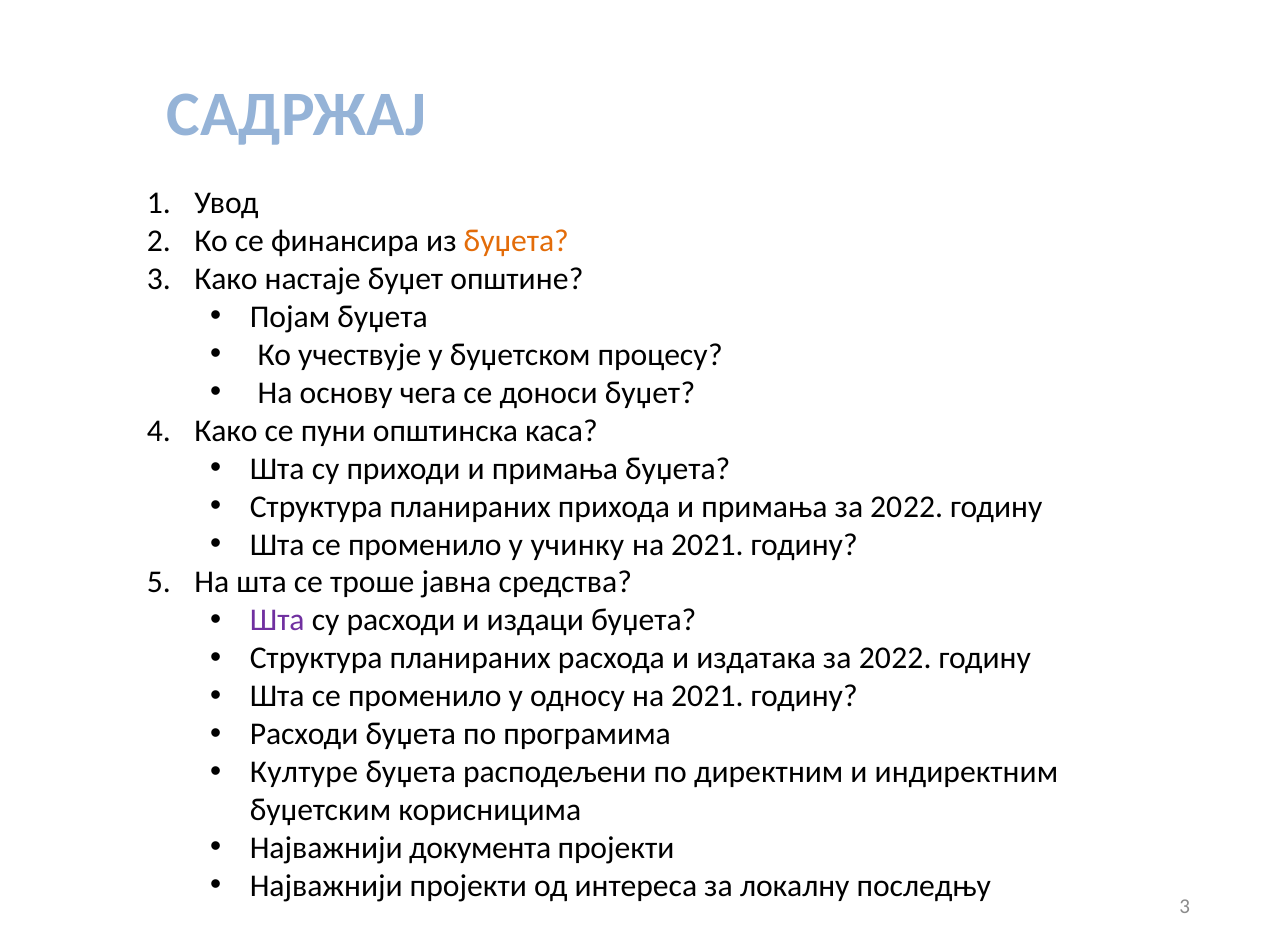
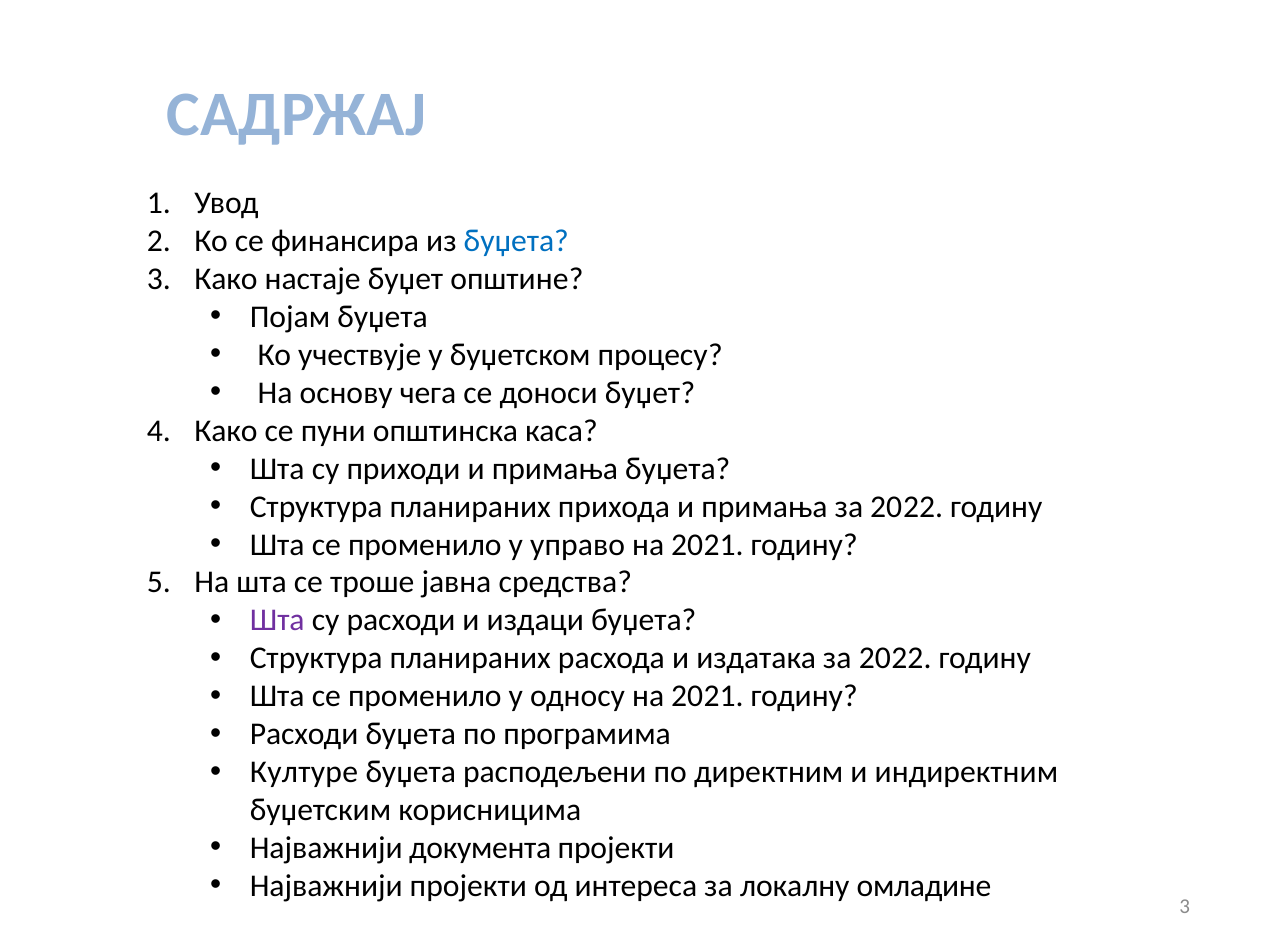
буџета at (516, 241) colour: orange -> blue
учинку: учинку -> управо
последњу: последњу -> омладине
